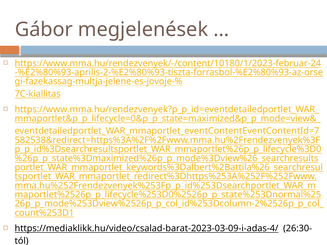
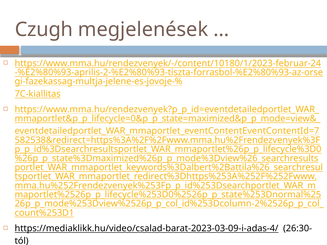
Gábor: Gábor -> Czugh
